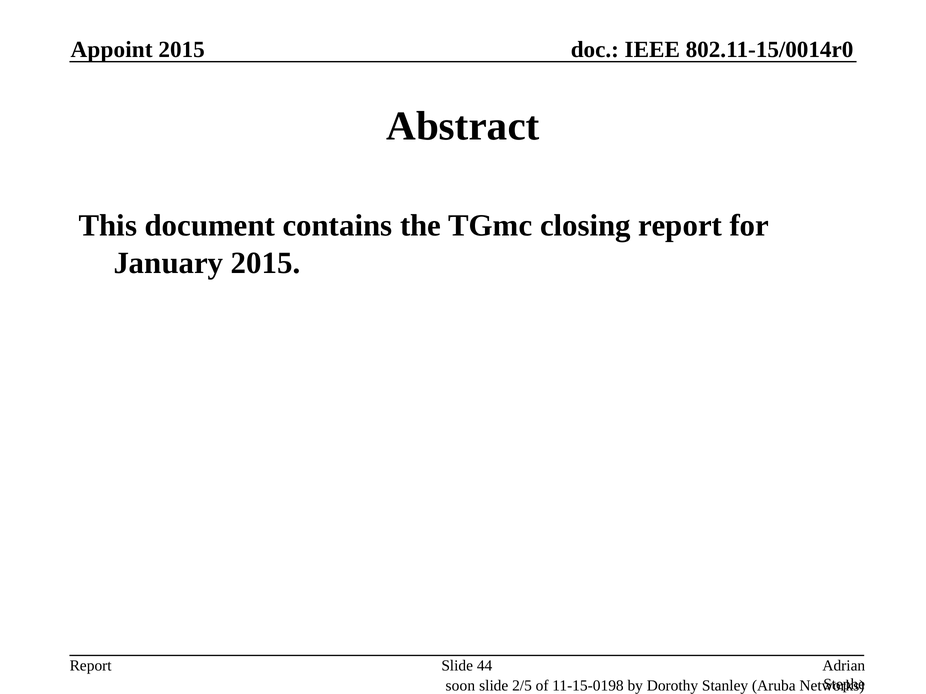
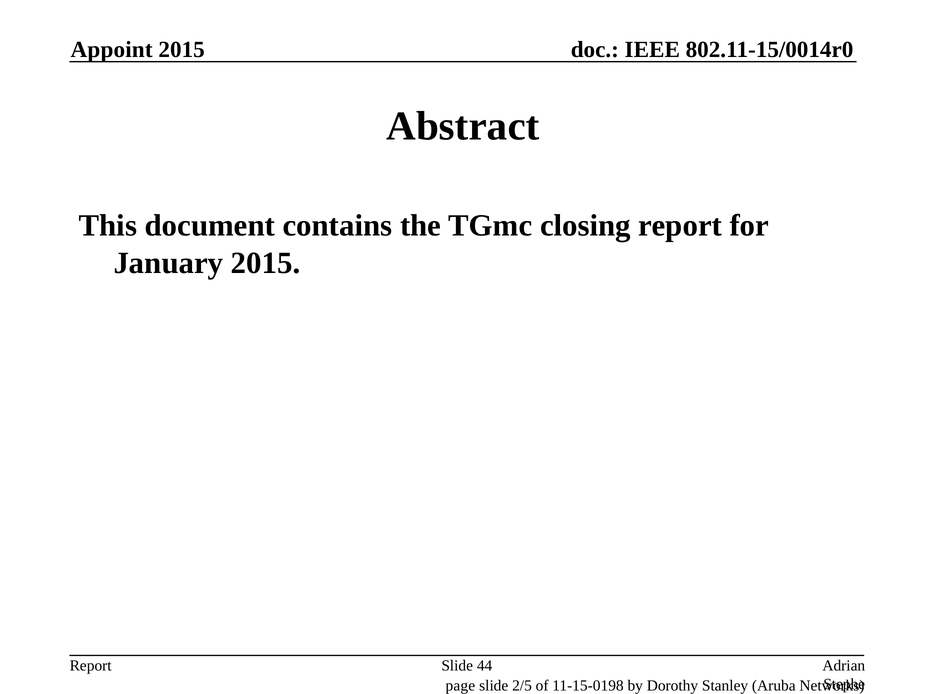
soon: soon -> page
